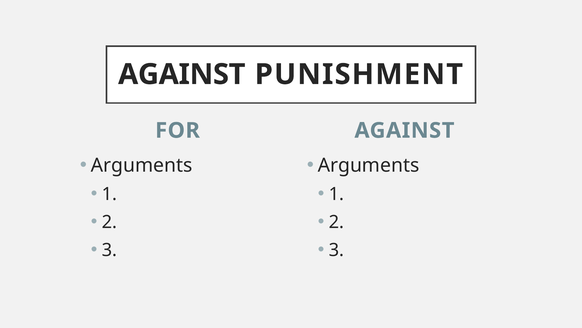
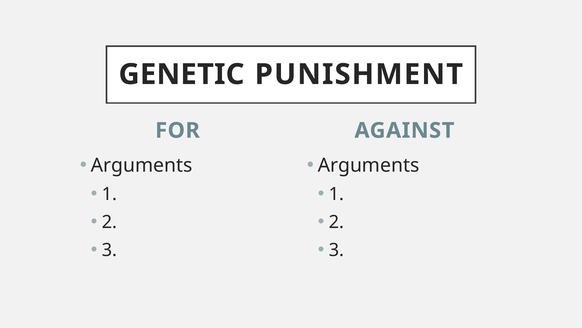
AGAINST at (182, 74): AGAINST -> GENETIC
